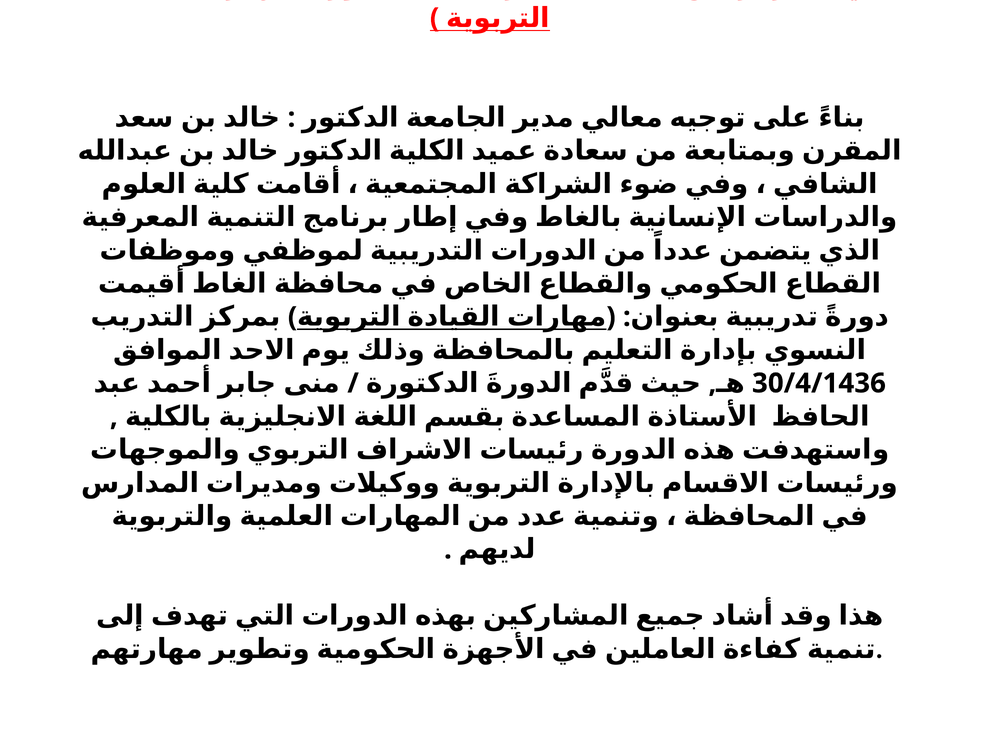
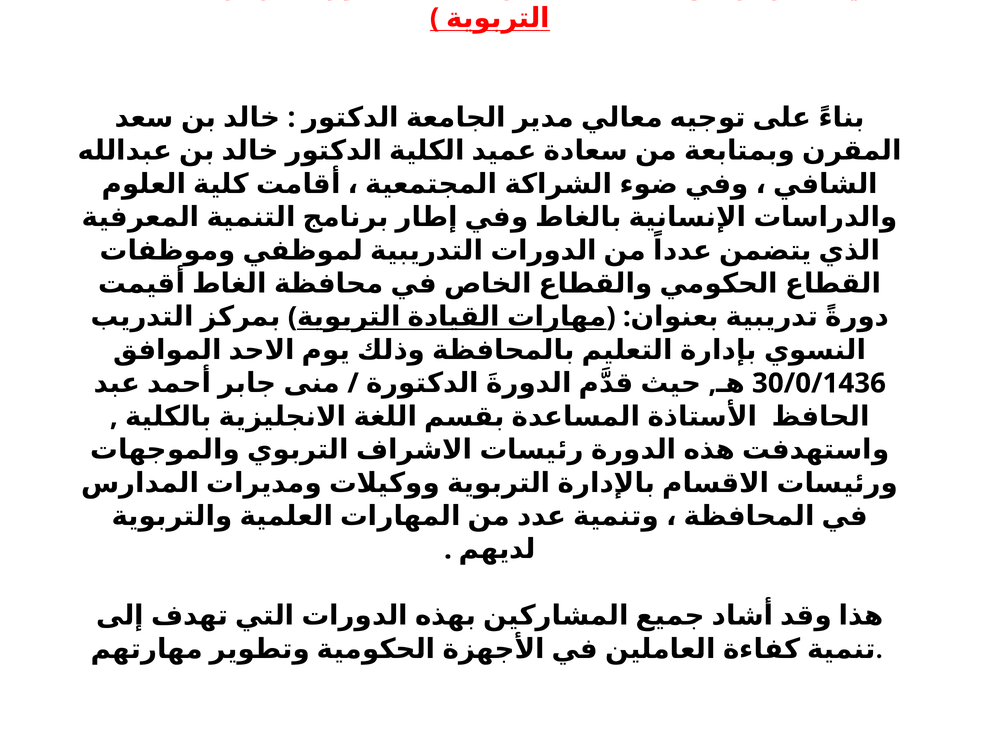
30/4/1436: 30/4/1436 -> 30/0/1436
